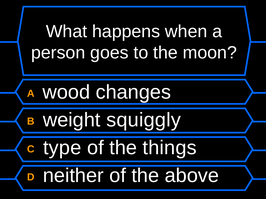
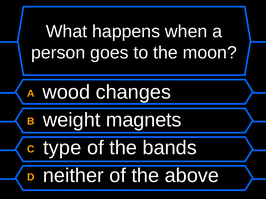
squiggly: squiggly -> magnets
things: things -> bands
